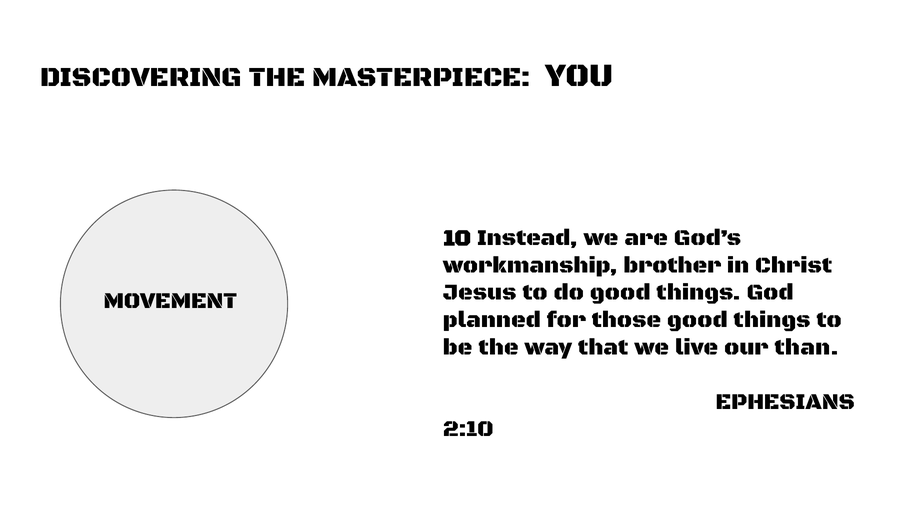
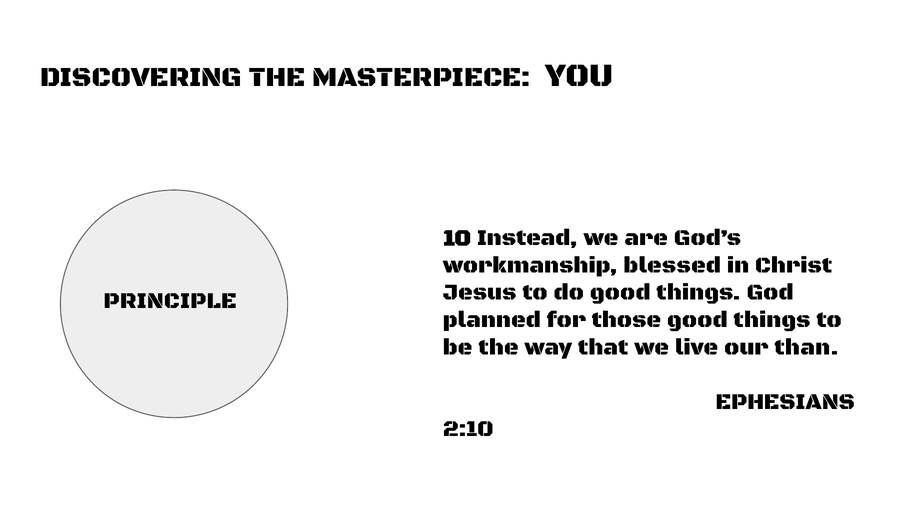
brother: brother -> blessed
MOVEMENT: MOVEMENT -> PRINCIPLE
